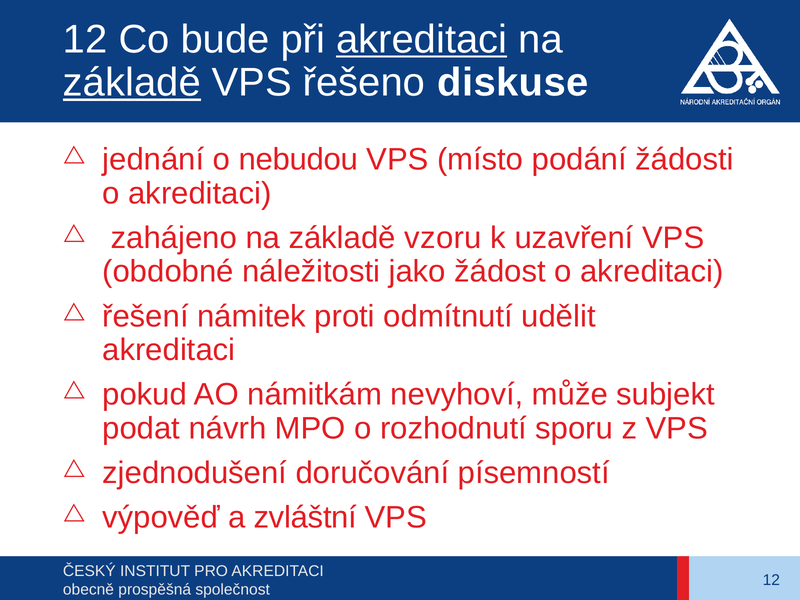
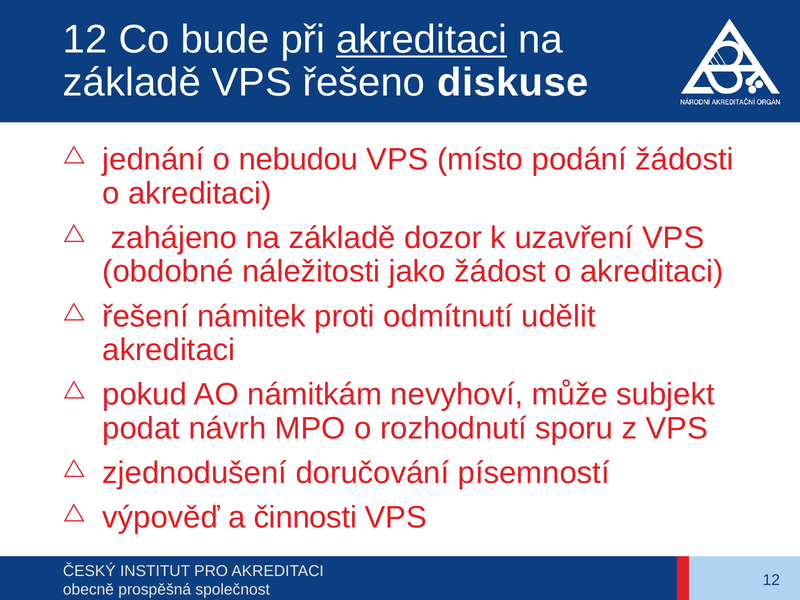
základě at (132, 83) underline: present -> none
vzoru: vzoru -> dozor
zvláštní: zvláštní -> činnosti
